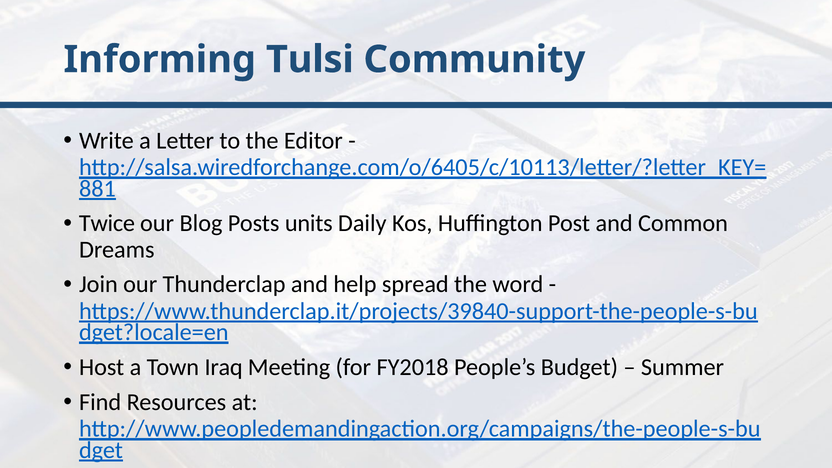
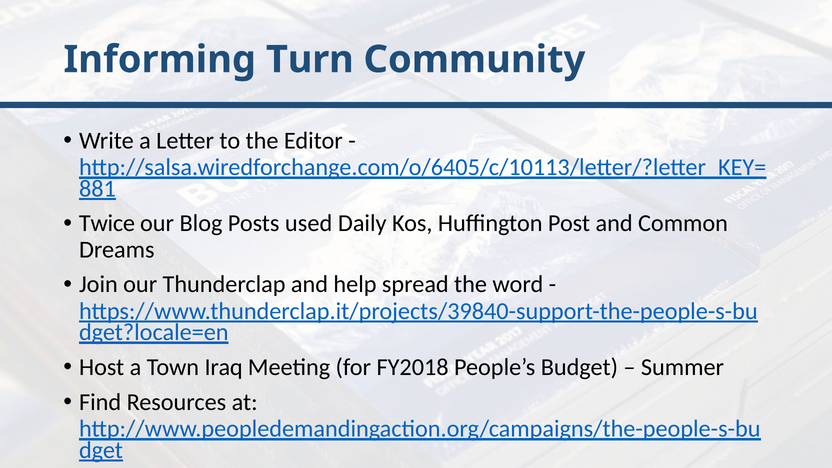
Tulsi: Tulsi -> Turn
units: units -> used
